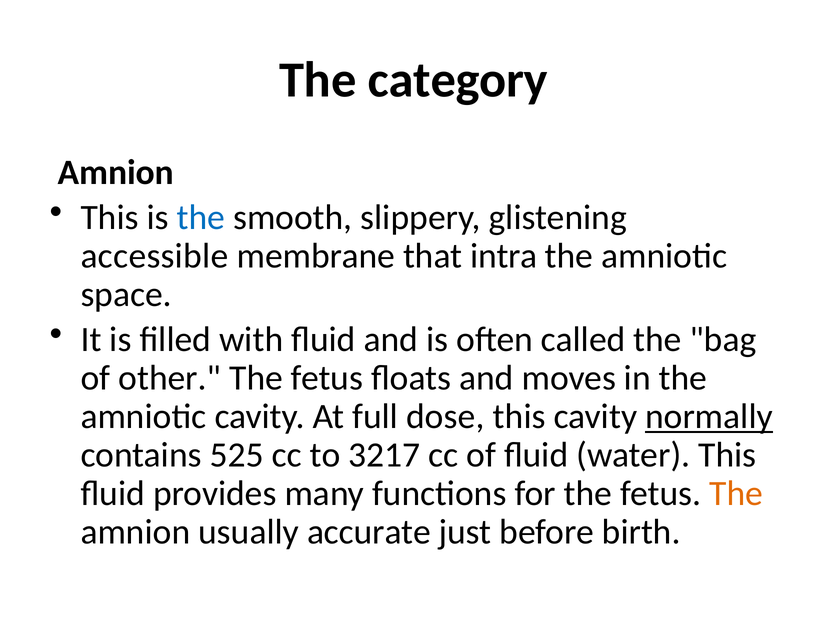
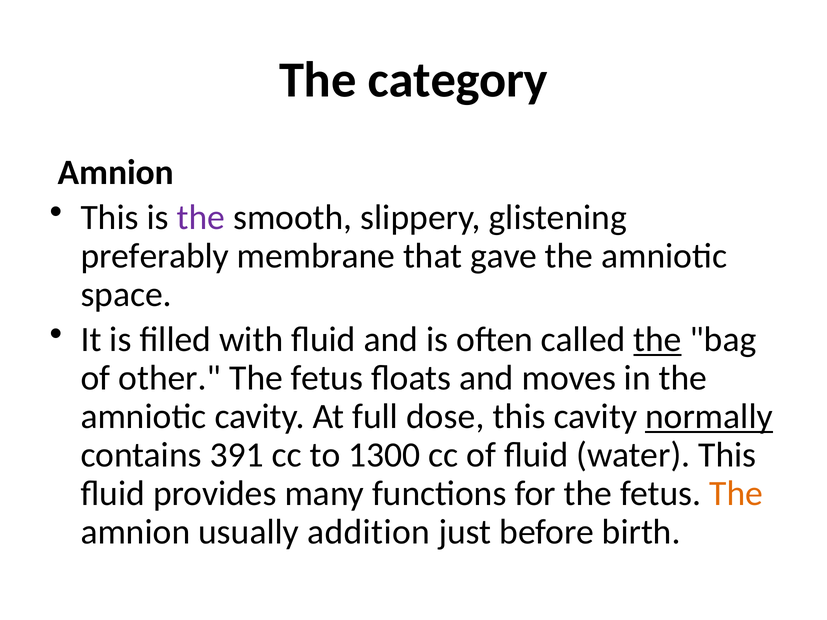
the at (201, 218) colour: blue -> purple
accessible: accessible -> preferably
intra: intra -> gave
the at (658, 340) underline: none -> present
525: 525 -> 391
3217: 3217 -> 1300
accurate: accurate -> addition
